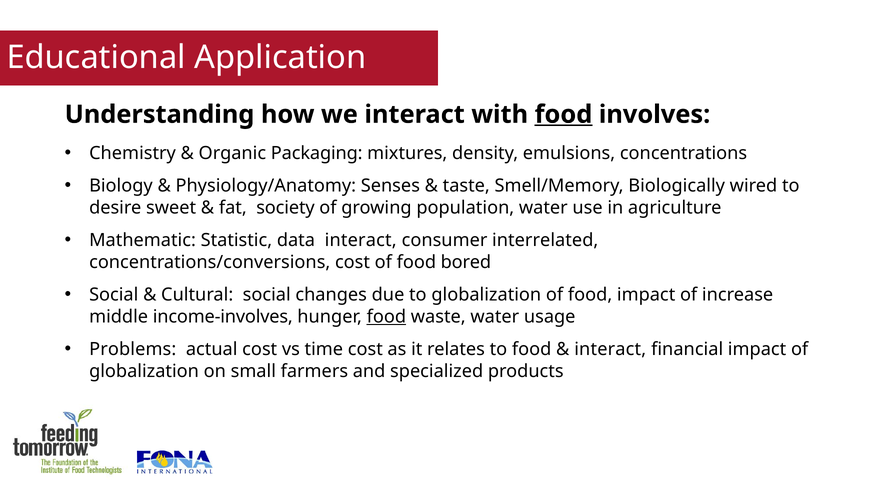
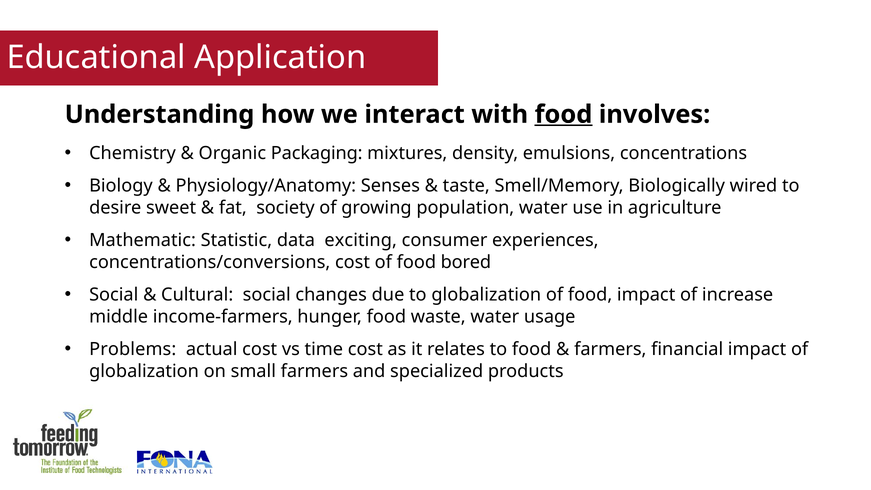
data interact: interact -> exciting
interrelated: interrelated -> experiences
income-involves: income-involves -> income-farmers
food at (386, 317) underline: present -> none
interact at (610, 349): interact -> farmers
